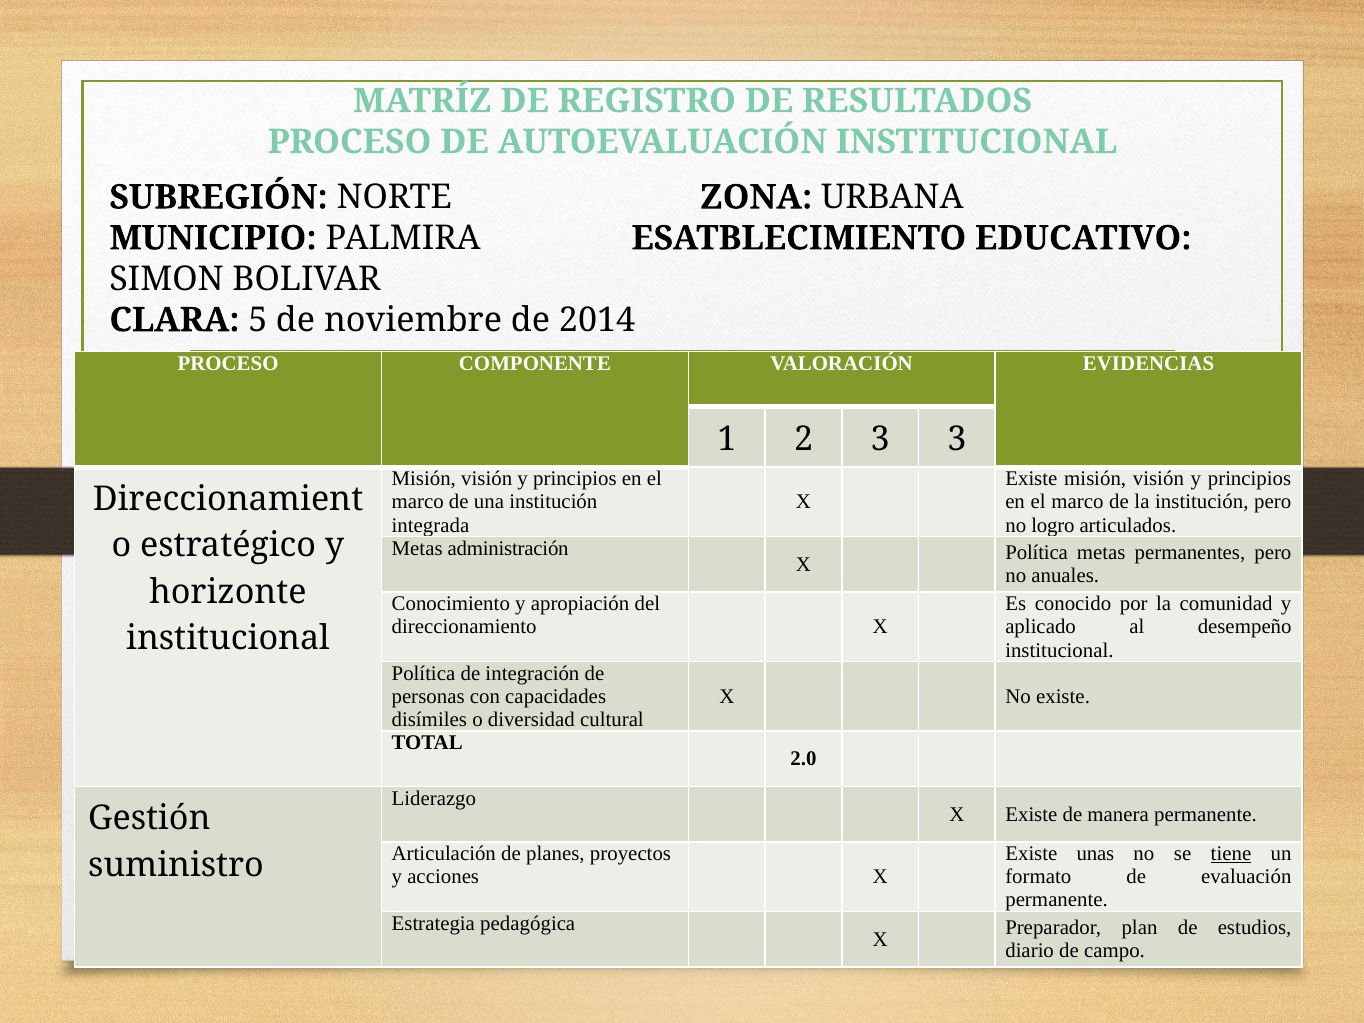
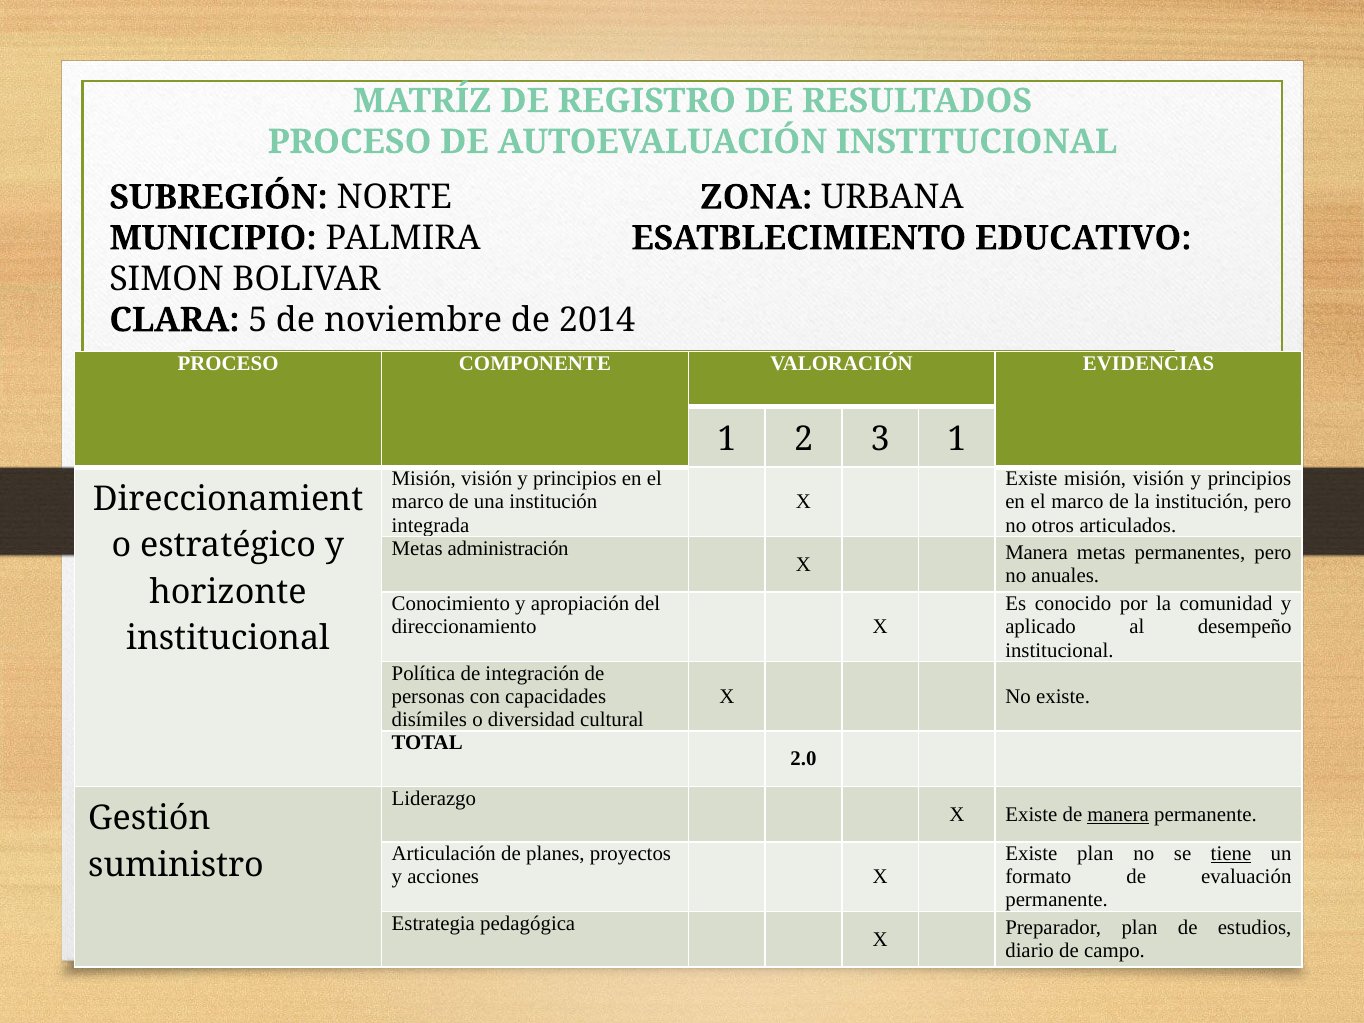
3 3: 3 -> 1
logro: logro -> otros
Política at (1037, 553): Política -> Manera
manera at (1118, 814) underline: none -> present
Existe unas: unas -> plan
